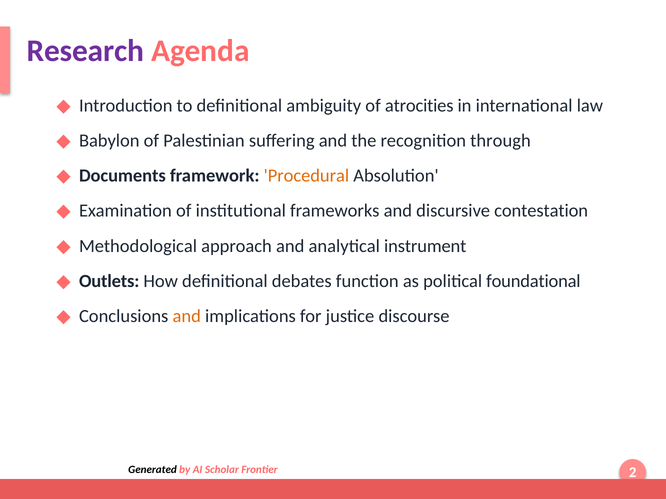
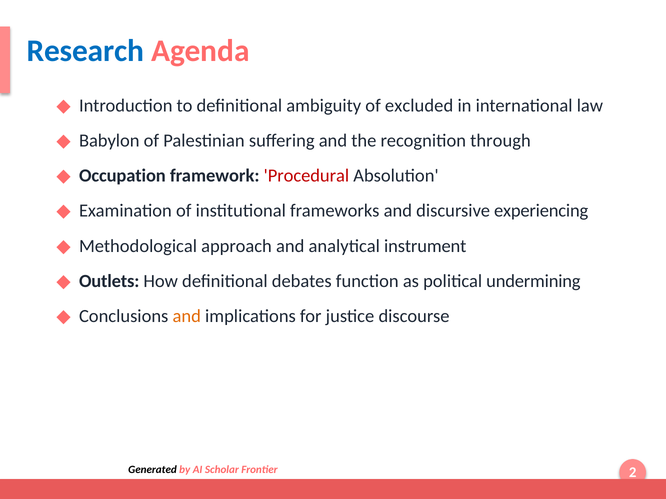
Research colour: purple -> blue
atrocities: atrocities -> excluded
Documents: Documents -> Occupation
Procedural colour: orange -> red
contestation: contestation -> experiencing
foundational: foundational -> undermining
